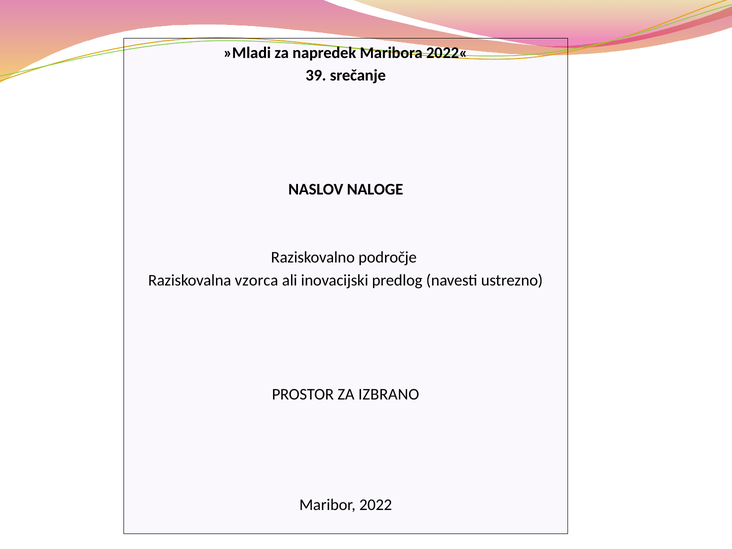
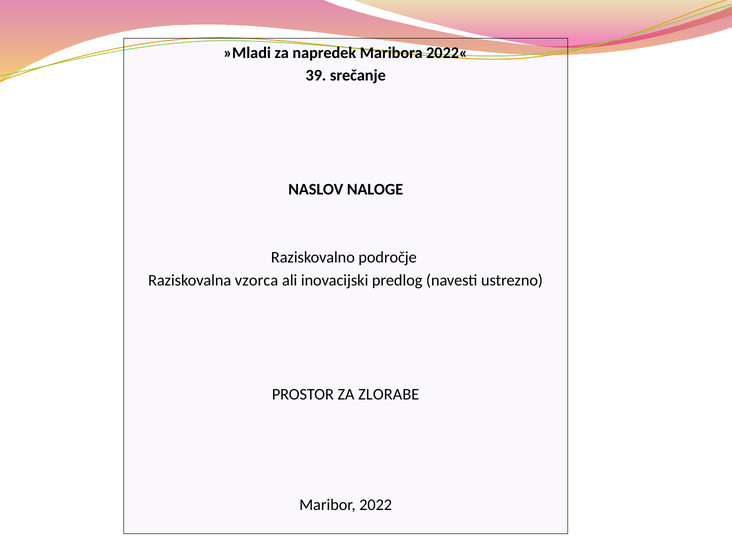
IZBRANO: IZBRANO -> ZLORABE
